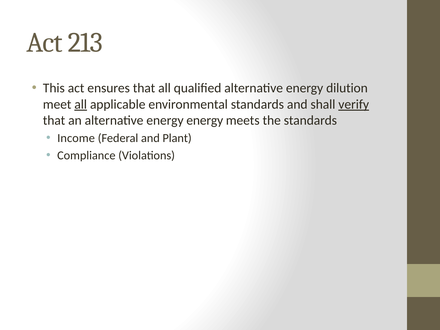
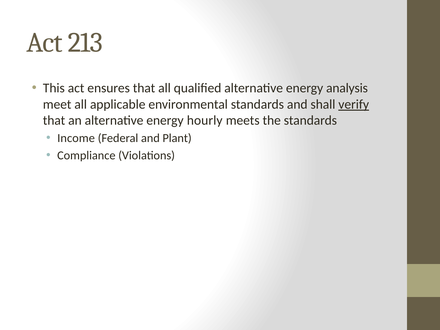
dilution: dilution -> analysis
all at (81, 104) underline: present -> none
energy energy: energy -> hourly
